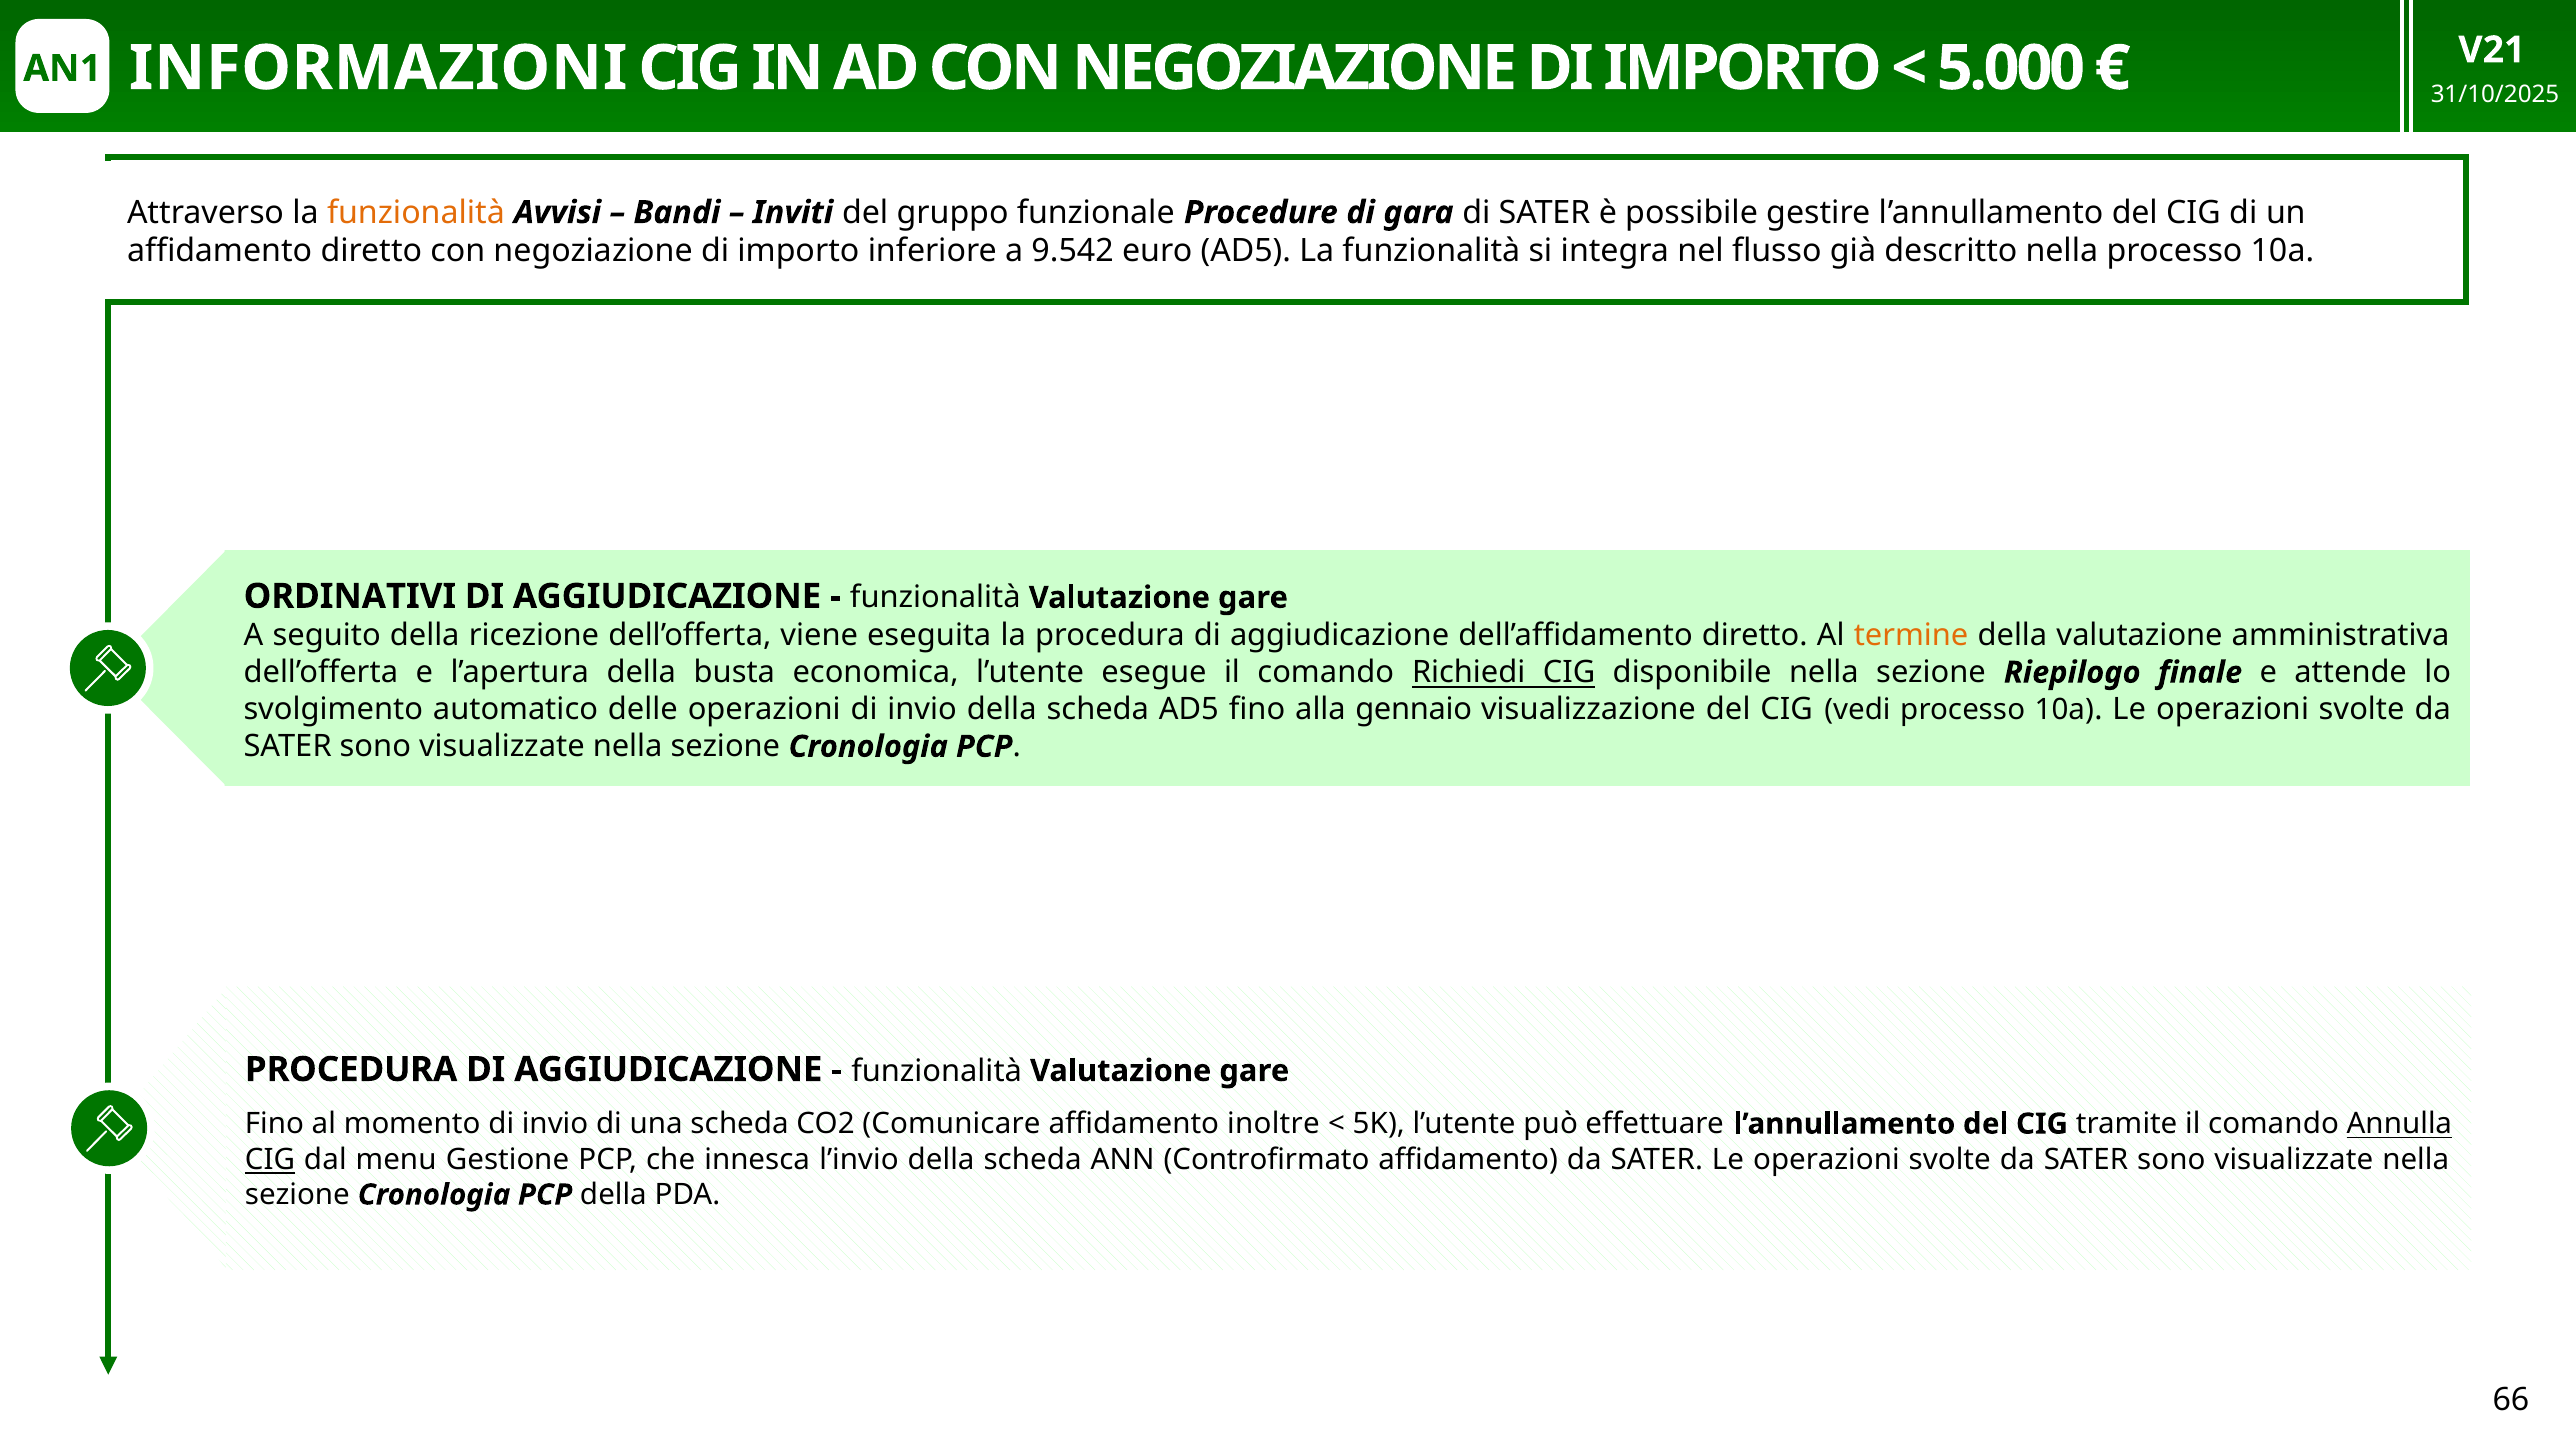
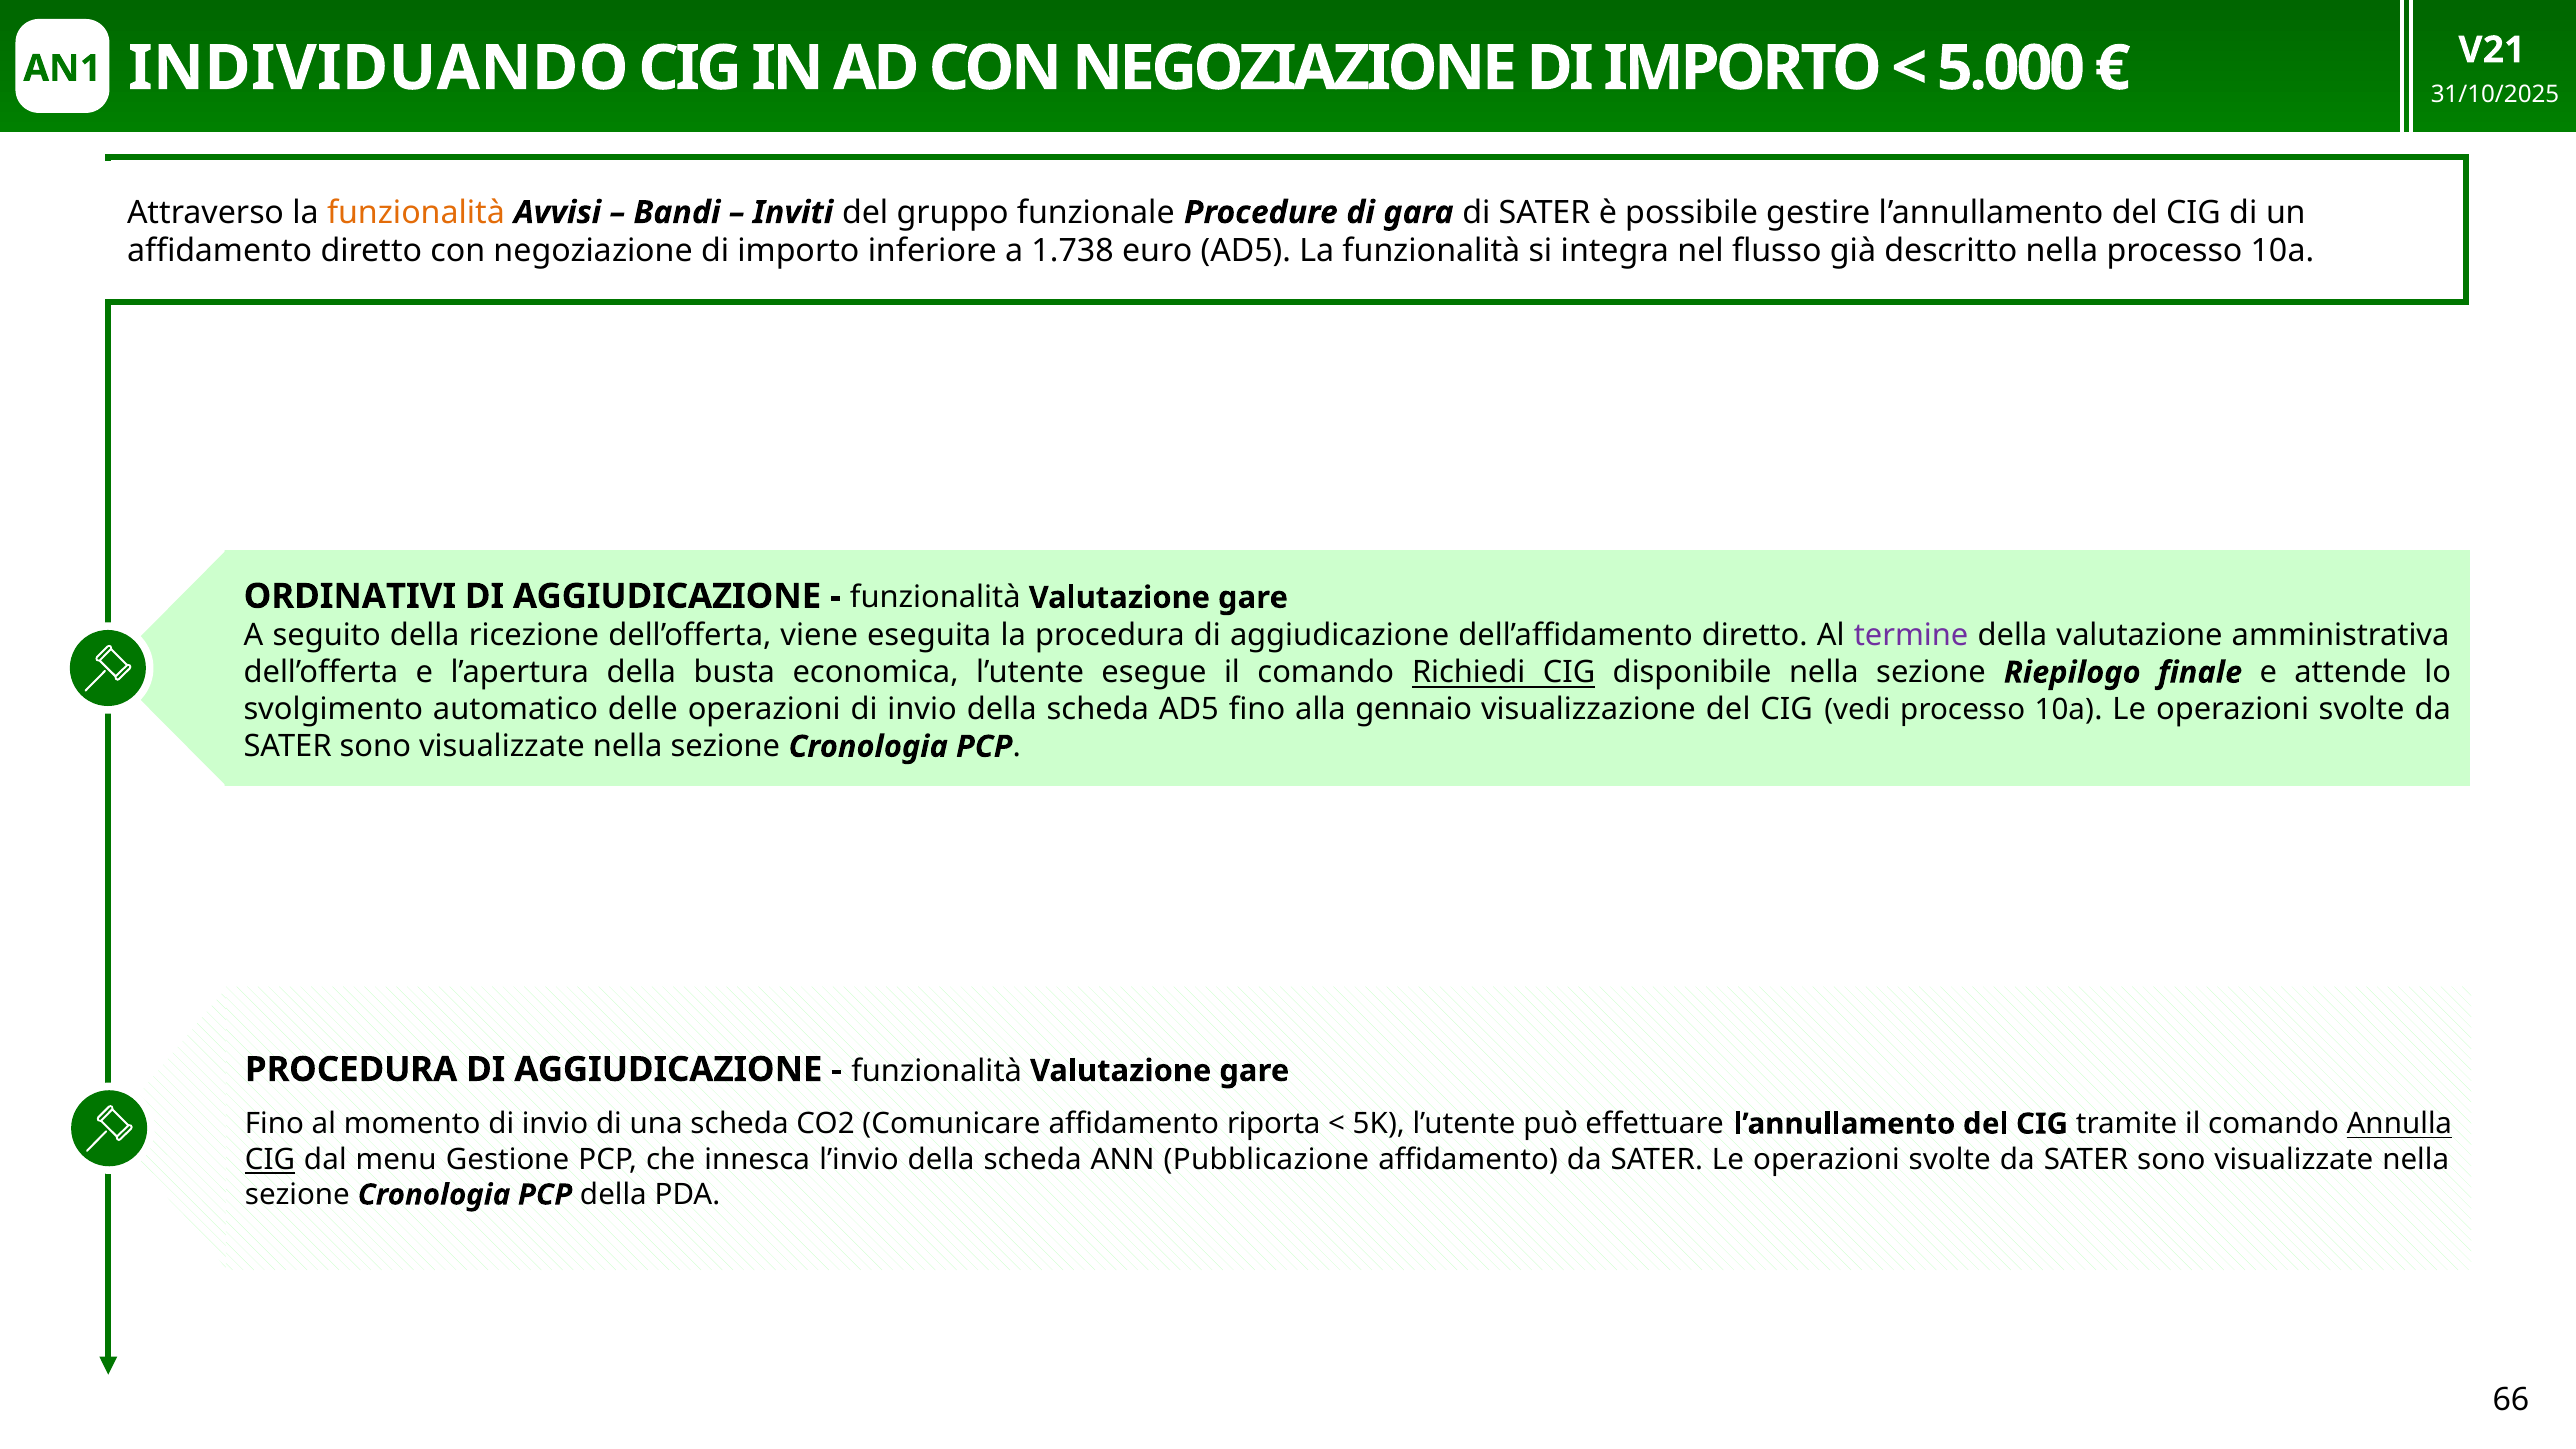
INFORMAZIONI: INFORMAZIONI -> INDIVIDUANDO
9.542: 9.542 -> 1.738
termine colour: orange -> purple
inoltre: inoltre -> riporta
Controfirmato: Controfirmato -> Pubblicazione
